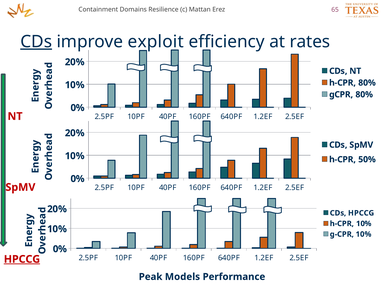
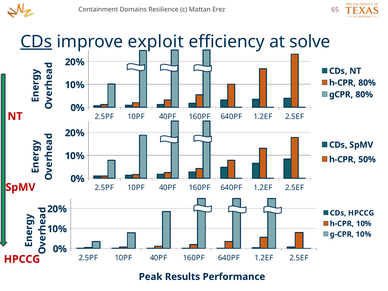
rates: rates -> solve
HPCCG at (22, 259) underline: present -> none
Models: Models -> Results
